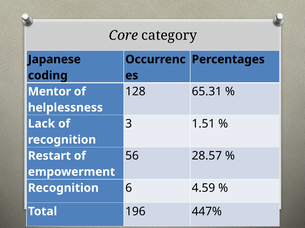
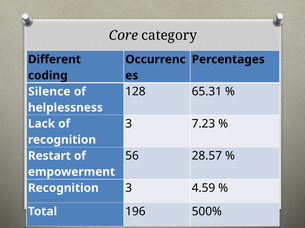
Japanese: Japanese -> Different
Mentor: Mentor -> Silence
1.51: 1.51 -> 7.23
6 at (129, 189): 6 -> 3
447%: 447% -> 500%
